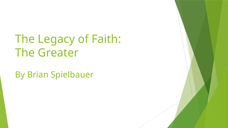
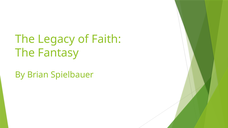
Greater: Greater -> Fantasy
